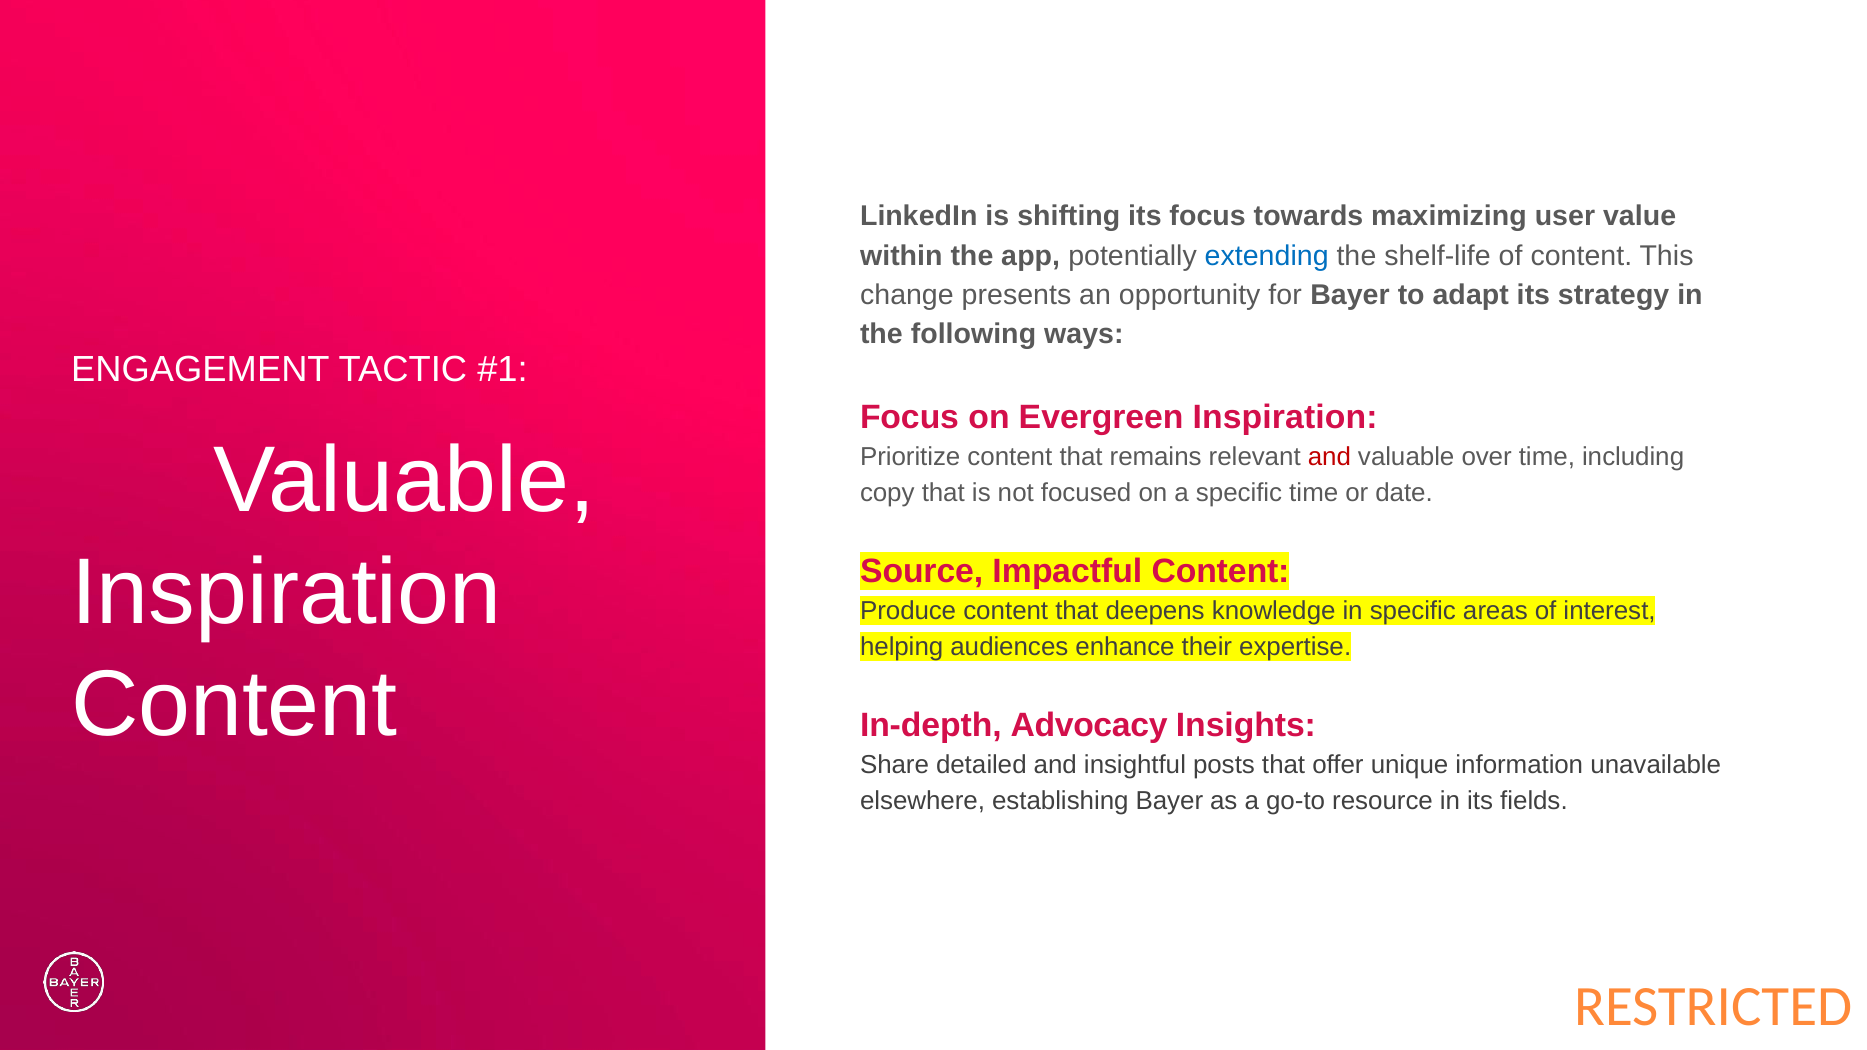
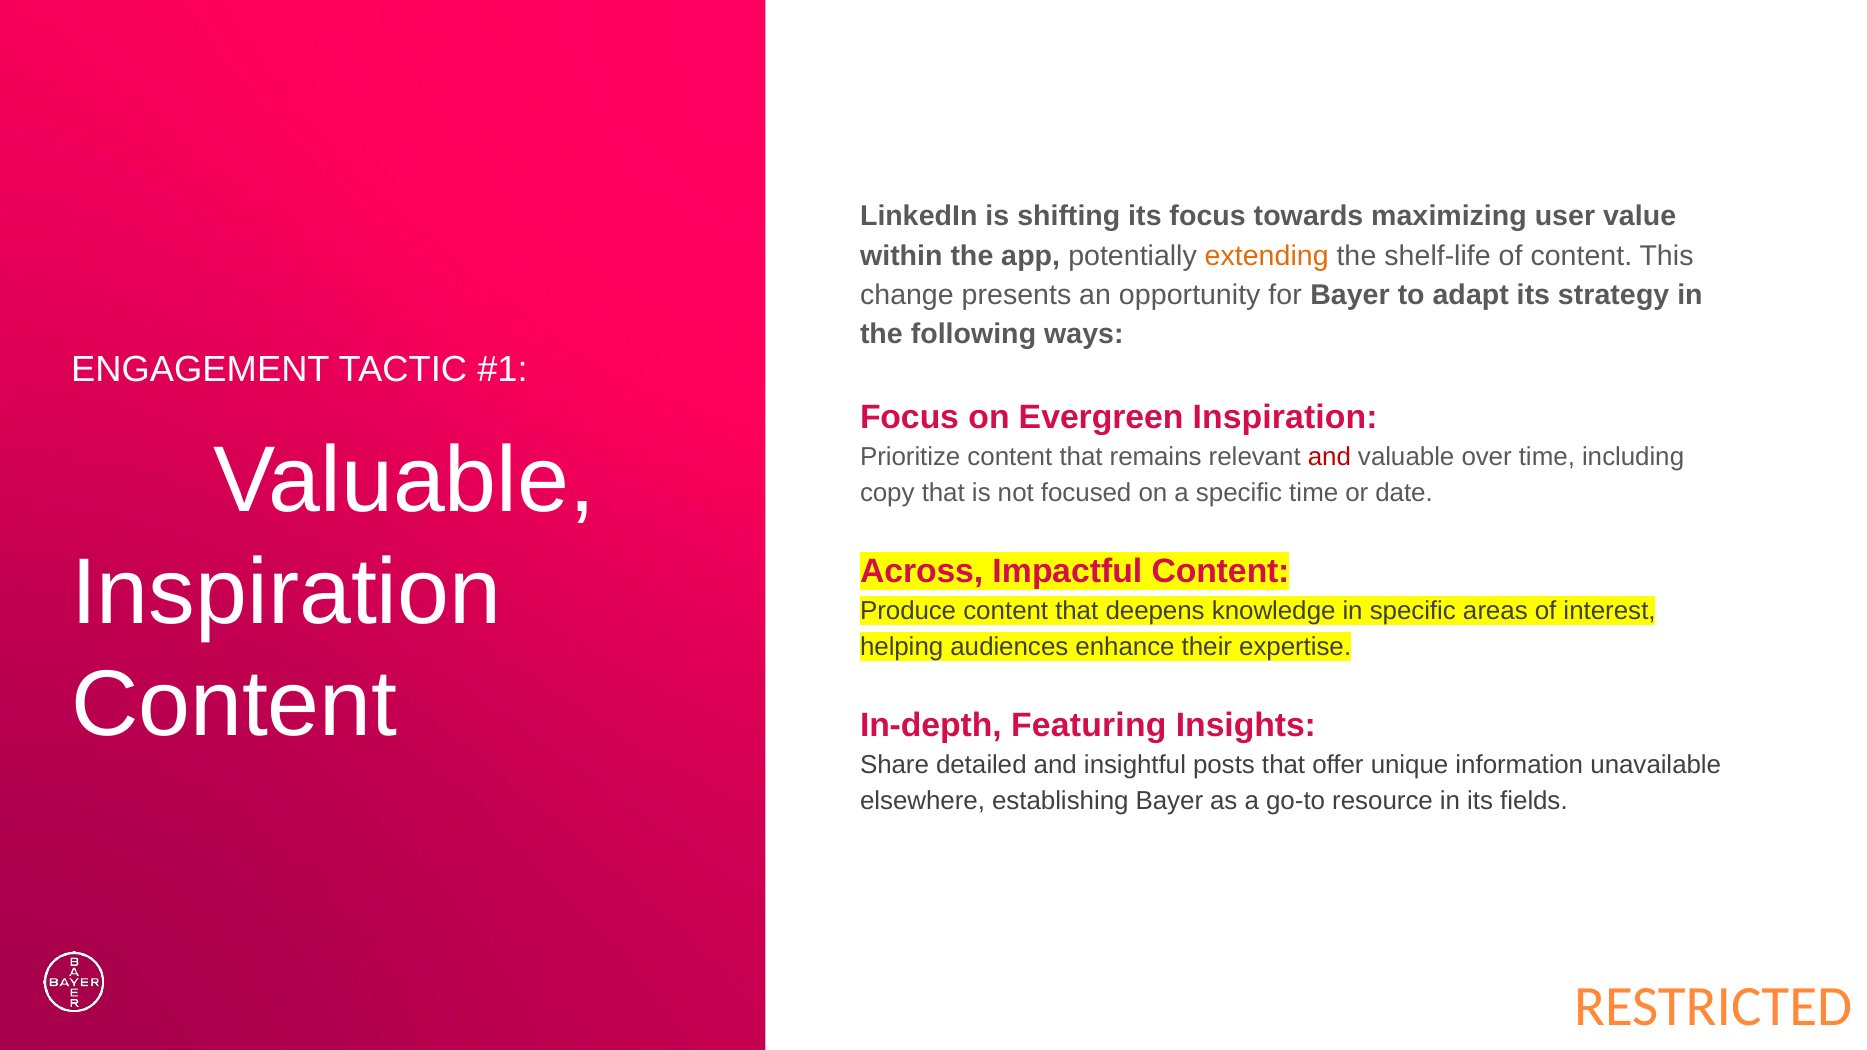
extending colour: blue -> orange
Source: Source -> Across
Advocacy: Advocacy -> Featuring
